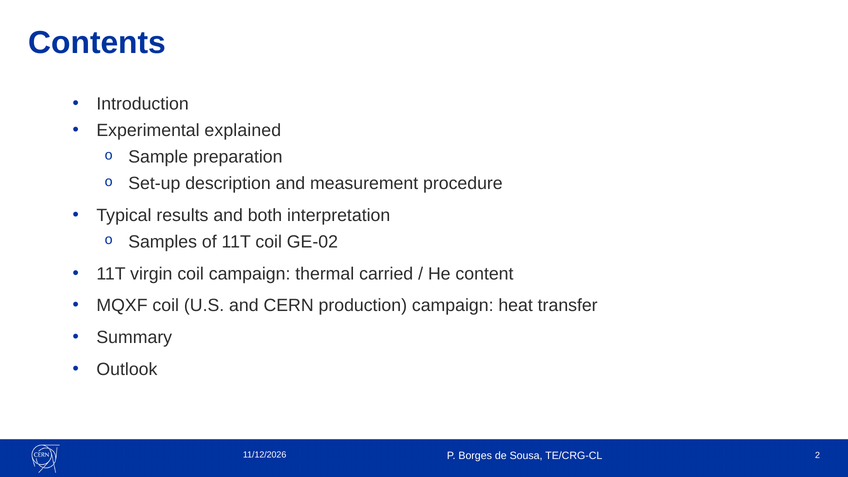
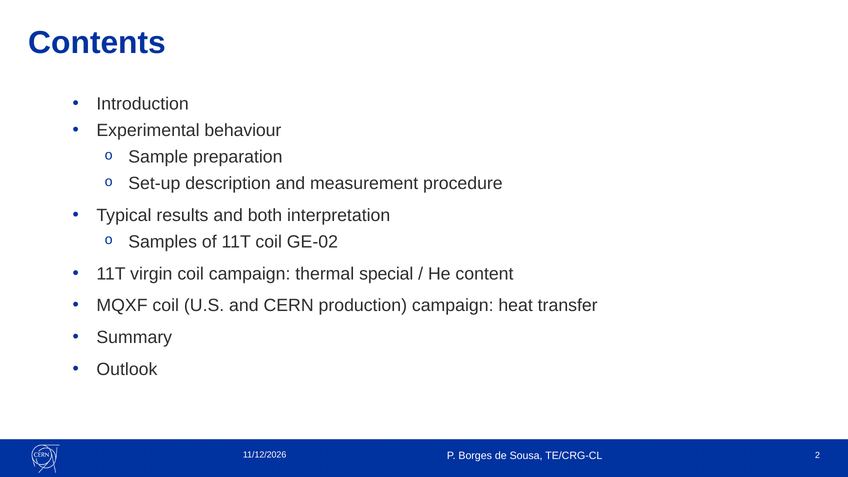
explained: explained -> behaviour
carried: carried -> special
